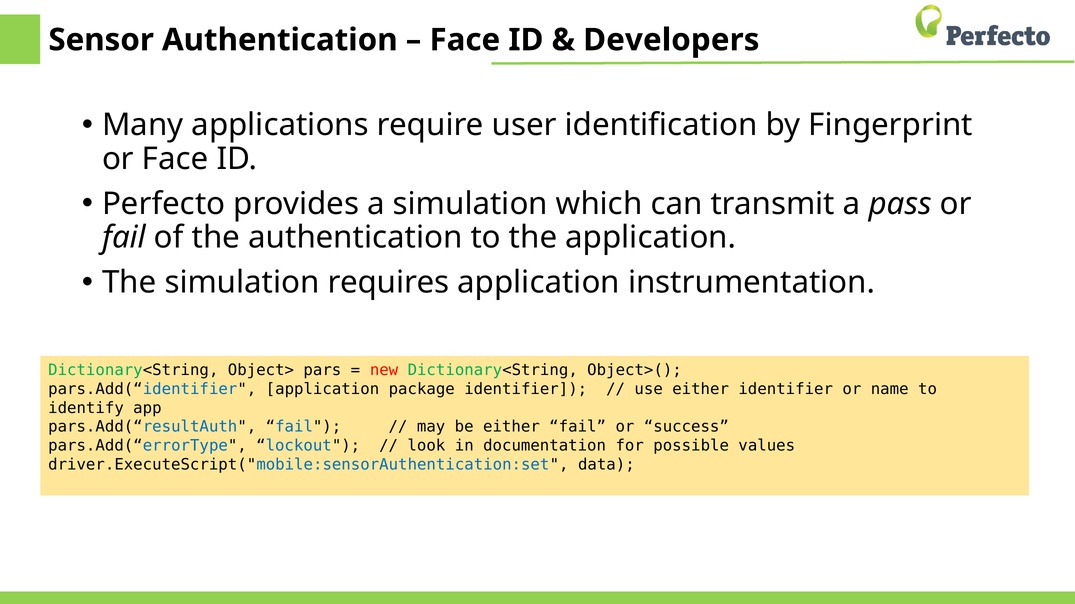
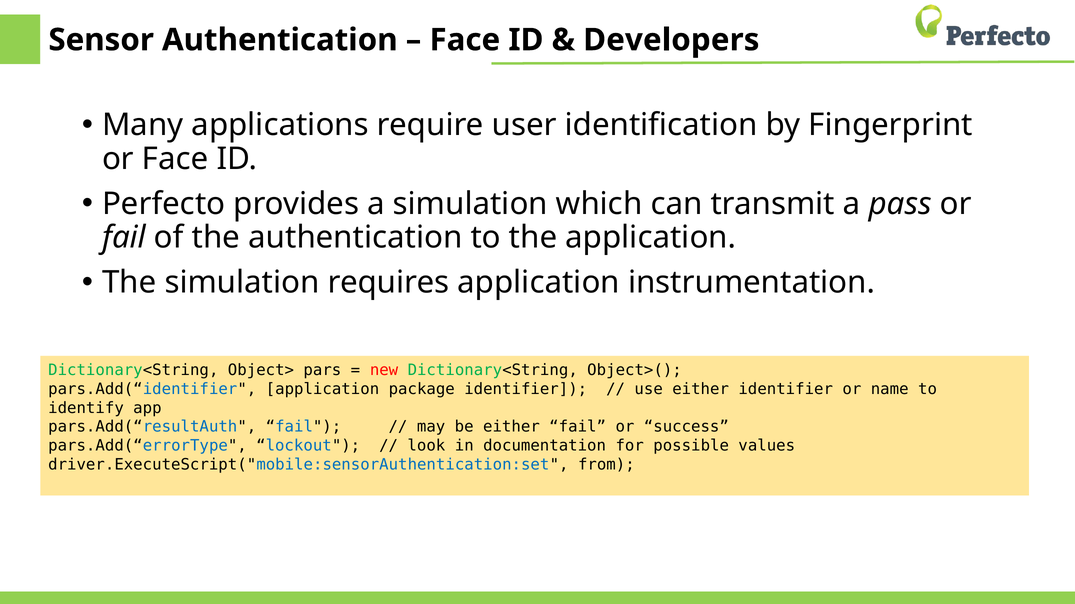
data: data -> from
